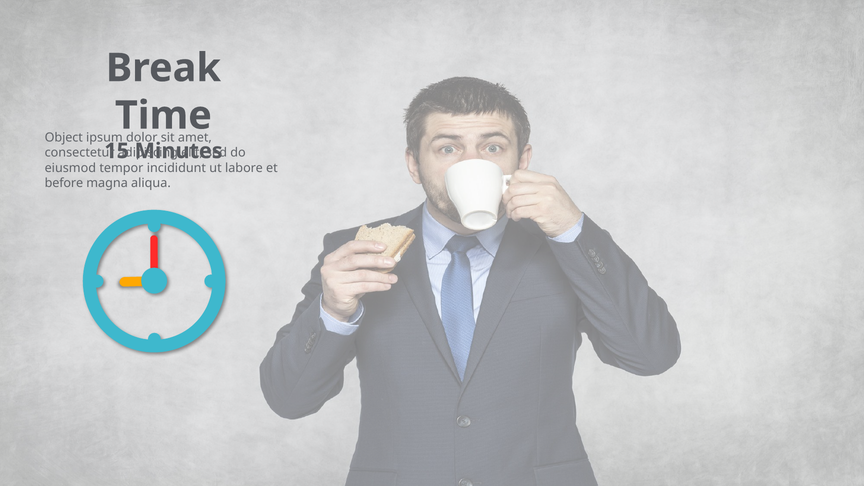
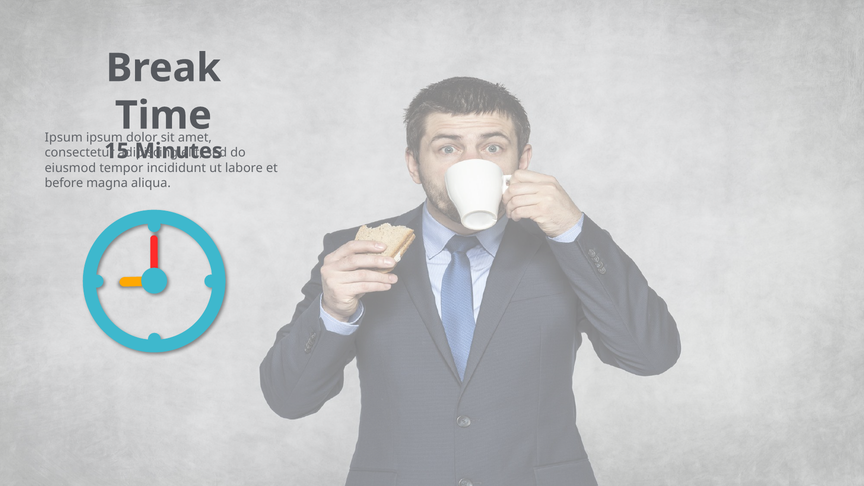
Object at (64, 138): Object -> Ipsum
